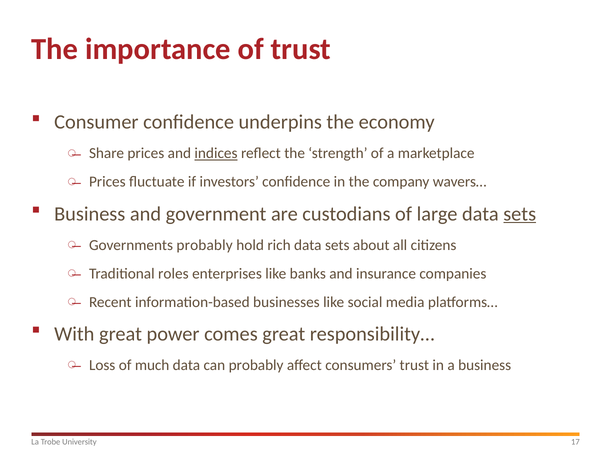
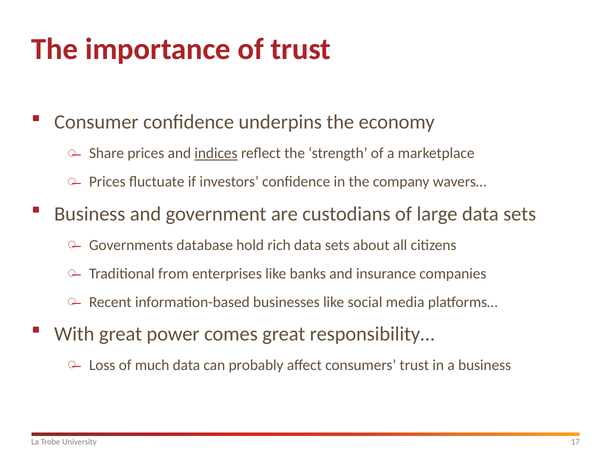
sets at (520, 214) underline: present -> none
Governments probably: probably -> database
roles: roles -> from
